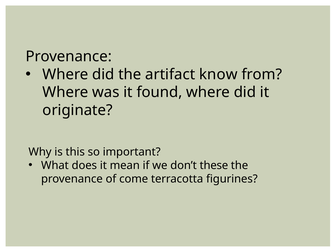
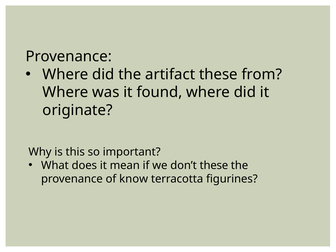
artifact know: know -> these
come: come -> know
